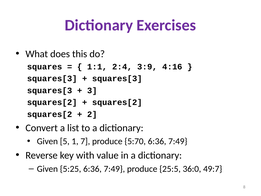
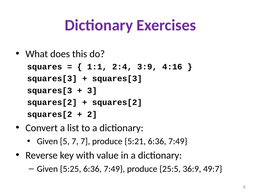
5 1: 1 -> 7
5:70: 5:70 -> 5:21
36:0: 36:0 -> 36:9
